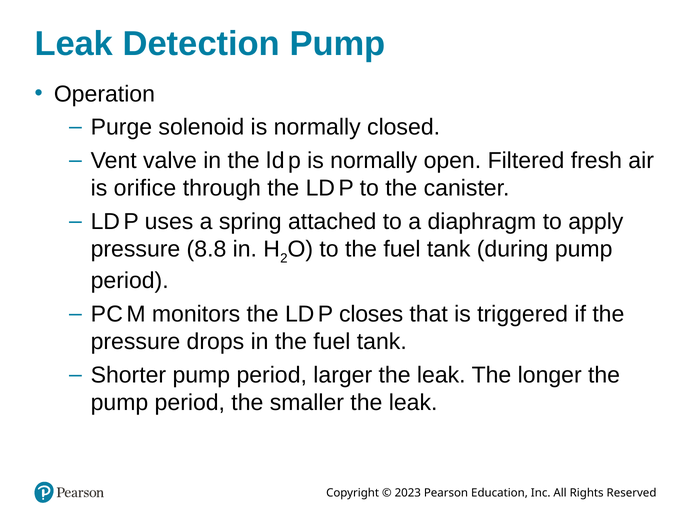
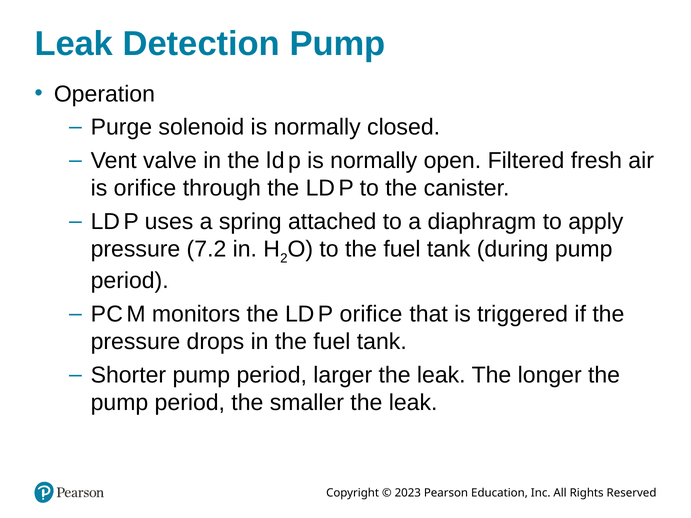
8.8: 8.8 -> 7.2
P closes: closes -> orifice
